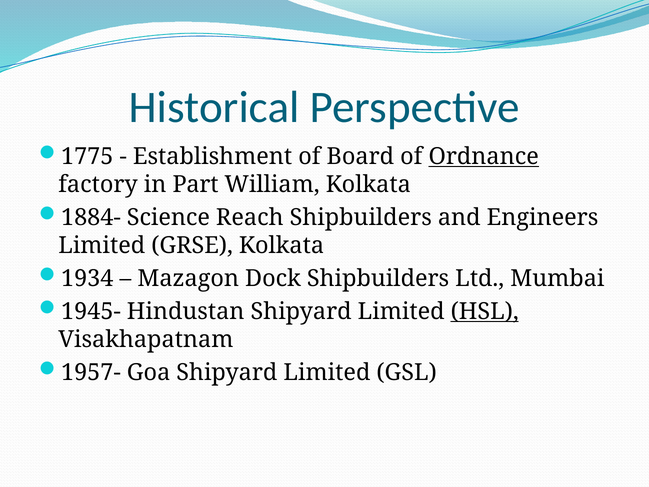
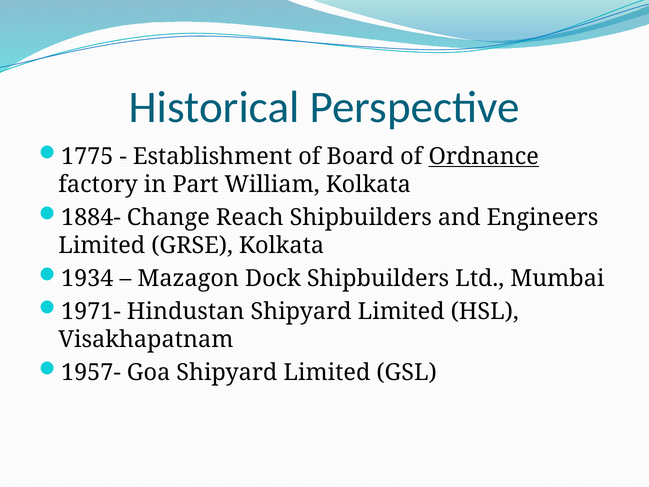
Science: Science -> Change
1945-: 1945- -> 1971-
HSL underline: present -> none
